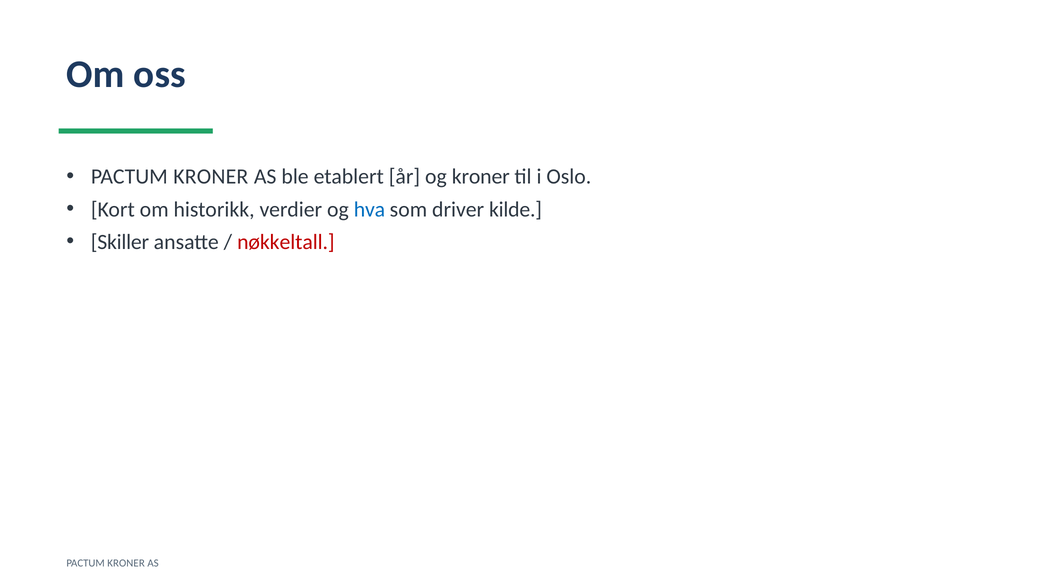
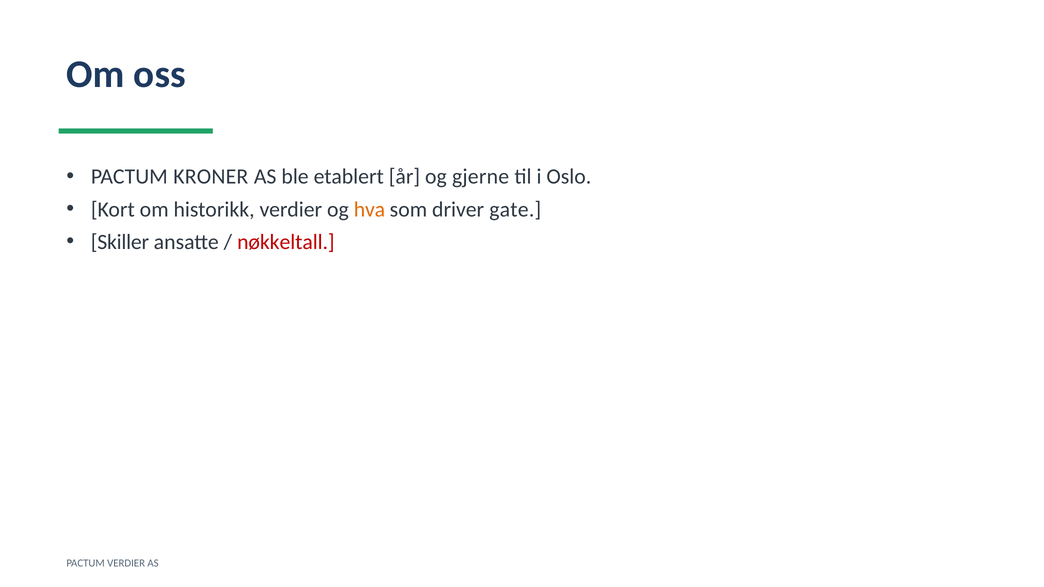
og kroner: kroner -> gjerne
hva colour: blue -> orange
kilde: kilde -> gate
KRONER at (126, 563): KRONER -> VERDIER
